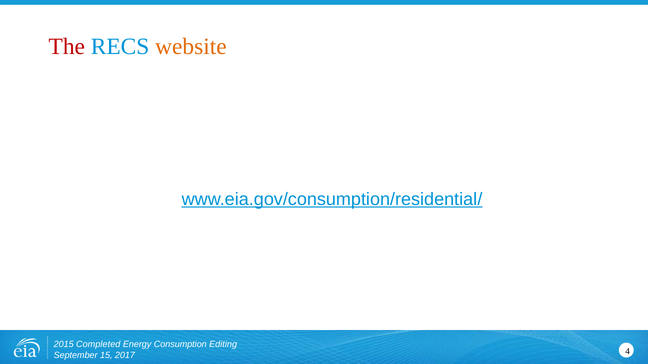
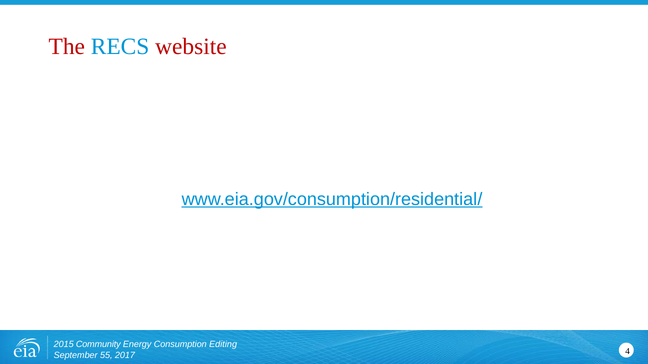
website colour: orange -> red
Completed: Completed -> Community
15: 15 -> 55
